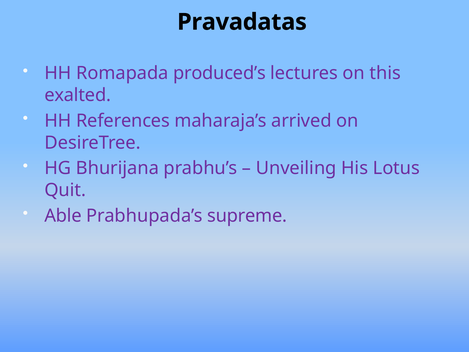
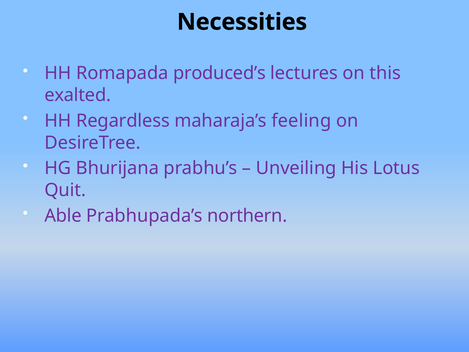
Pravadatas: Pravadatas -> Necessities
References: References -> Regardless
arrived: arrived -> feeling
supreme: supreme -> northern
